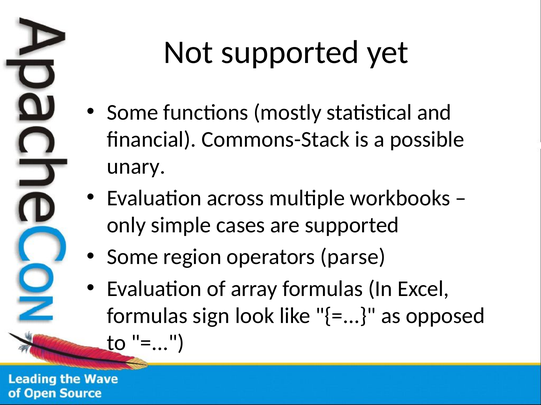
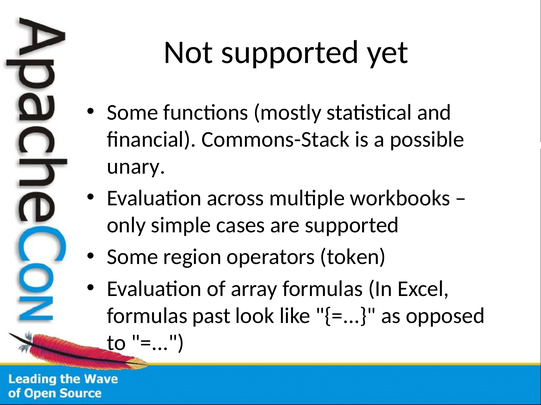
parse: parse -> token
sign: sign -> past
